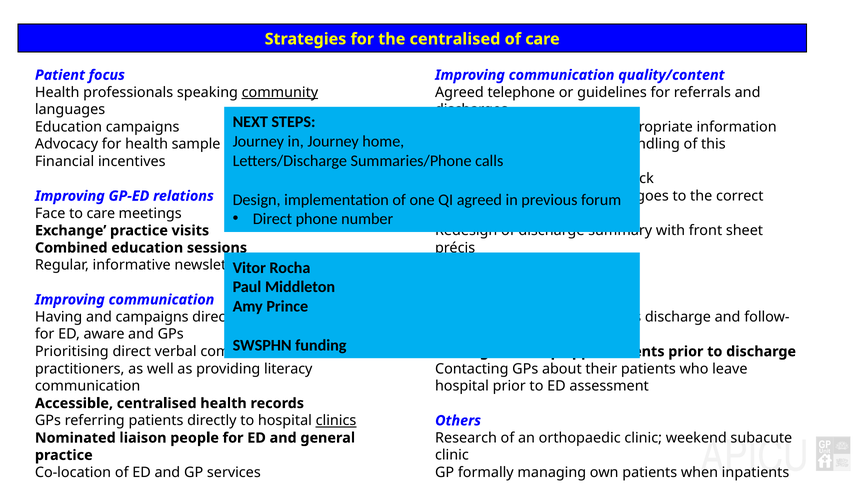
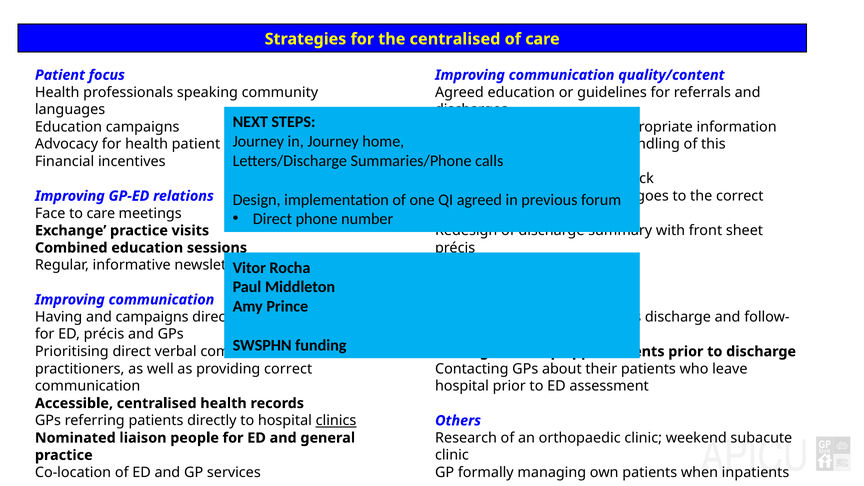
community underline: present -> none
Agreed telephone: telephone -> education
health sample: sample -> patient
ED aware: aware -> précis
providing literacy: literacy -> correct
